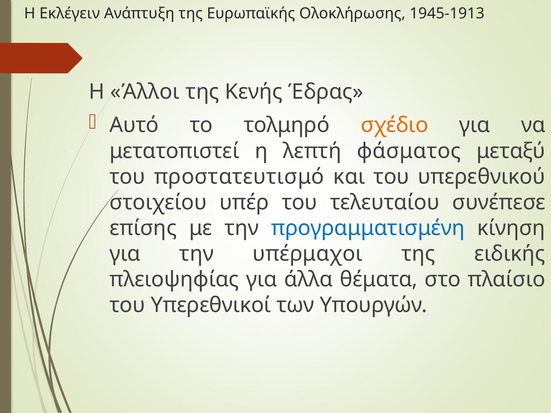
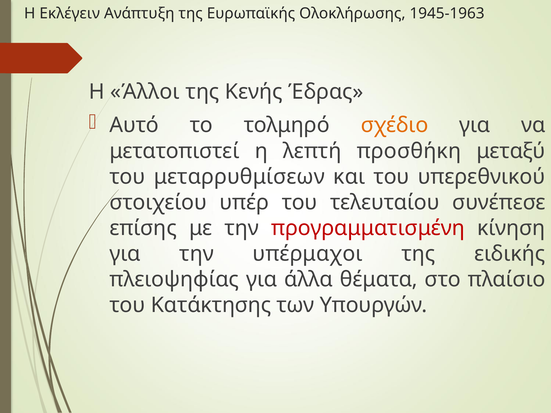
1945-1913: 1945-1913 -> 1945-1963
φάσματος: φάσματος -> προσθήκη
προστατευτισμό: προστατευτισμό -> μεταρρυθμίσεων
προγραμματισμένη colour: blue -> red
Υπερεθνικοί: Υπερεθνικοί -> Κατάκτησης
